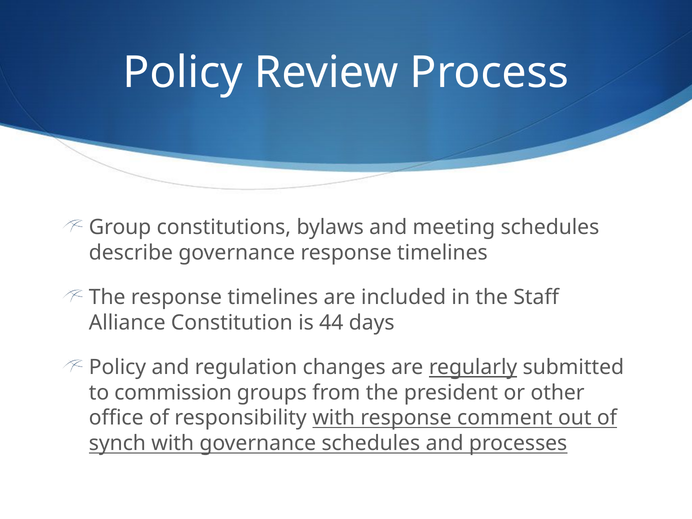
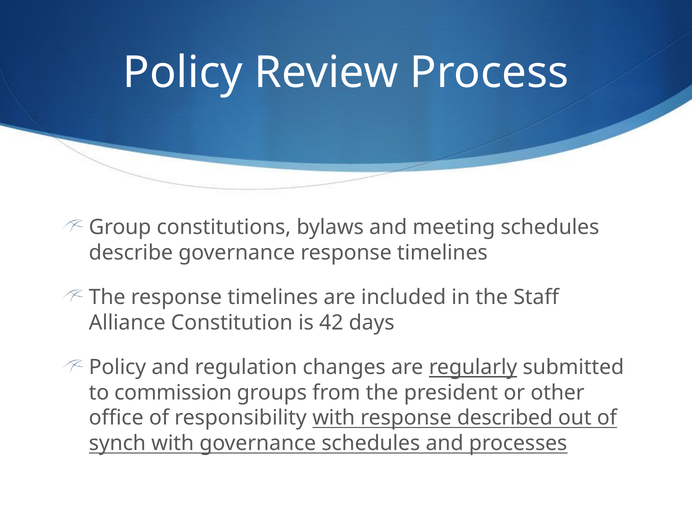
44: 44 -> 42
comment: comment -> described
